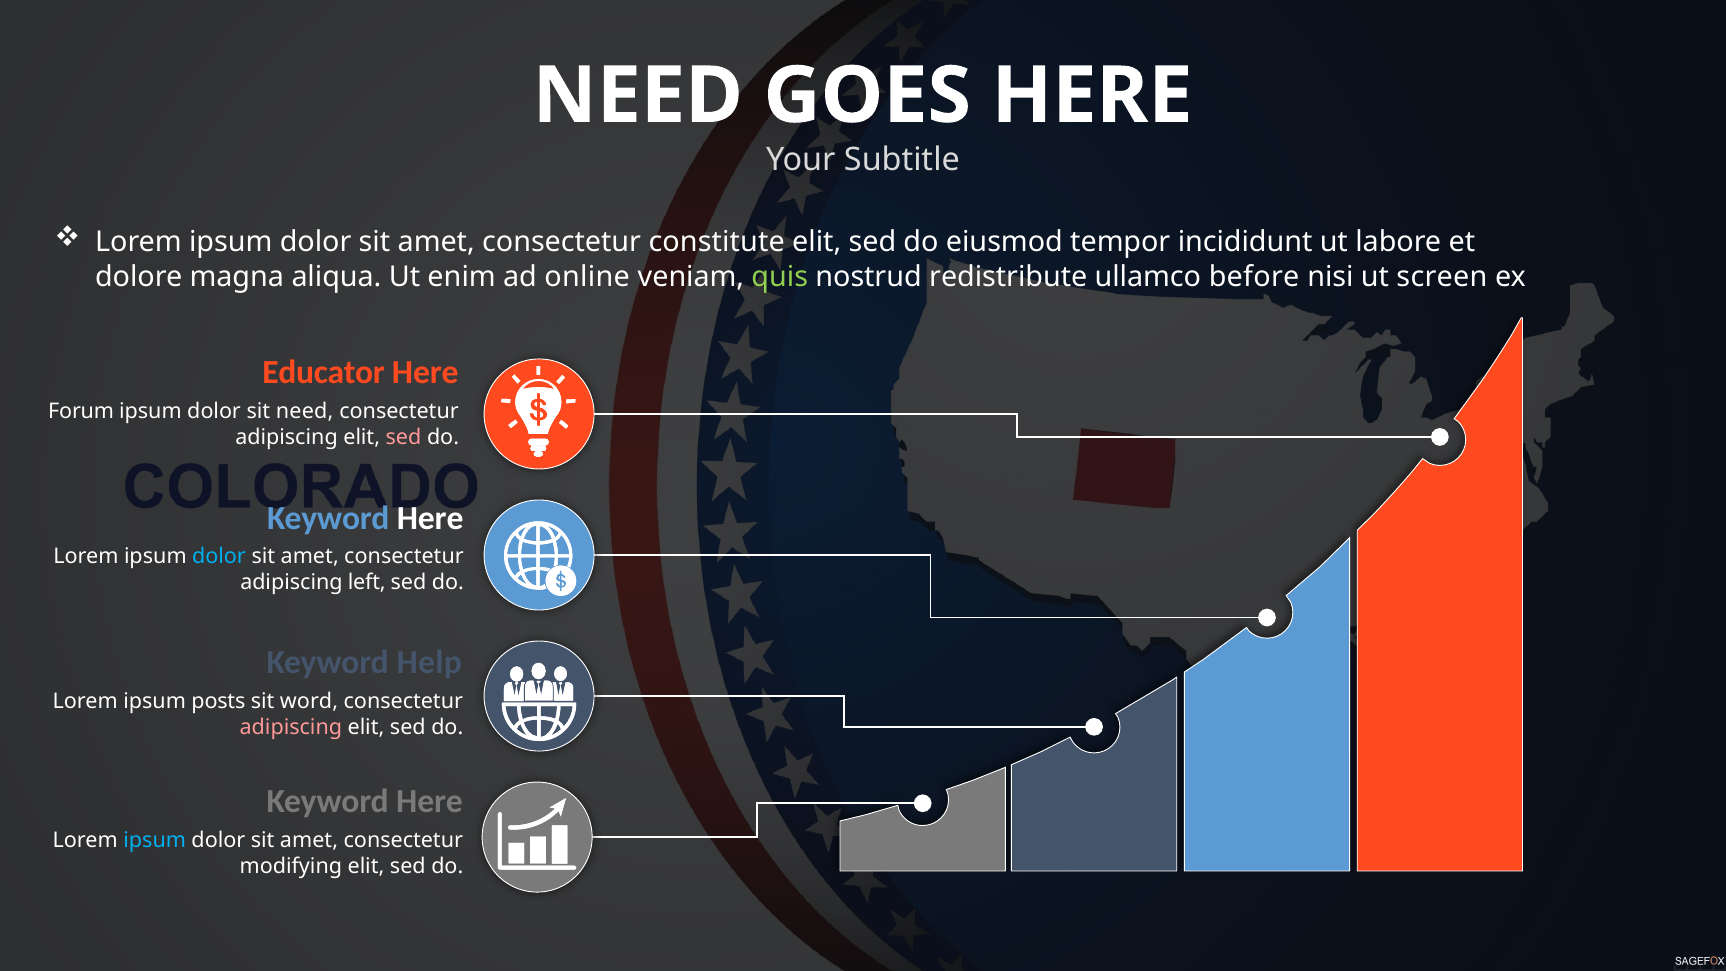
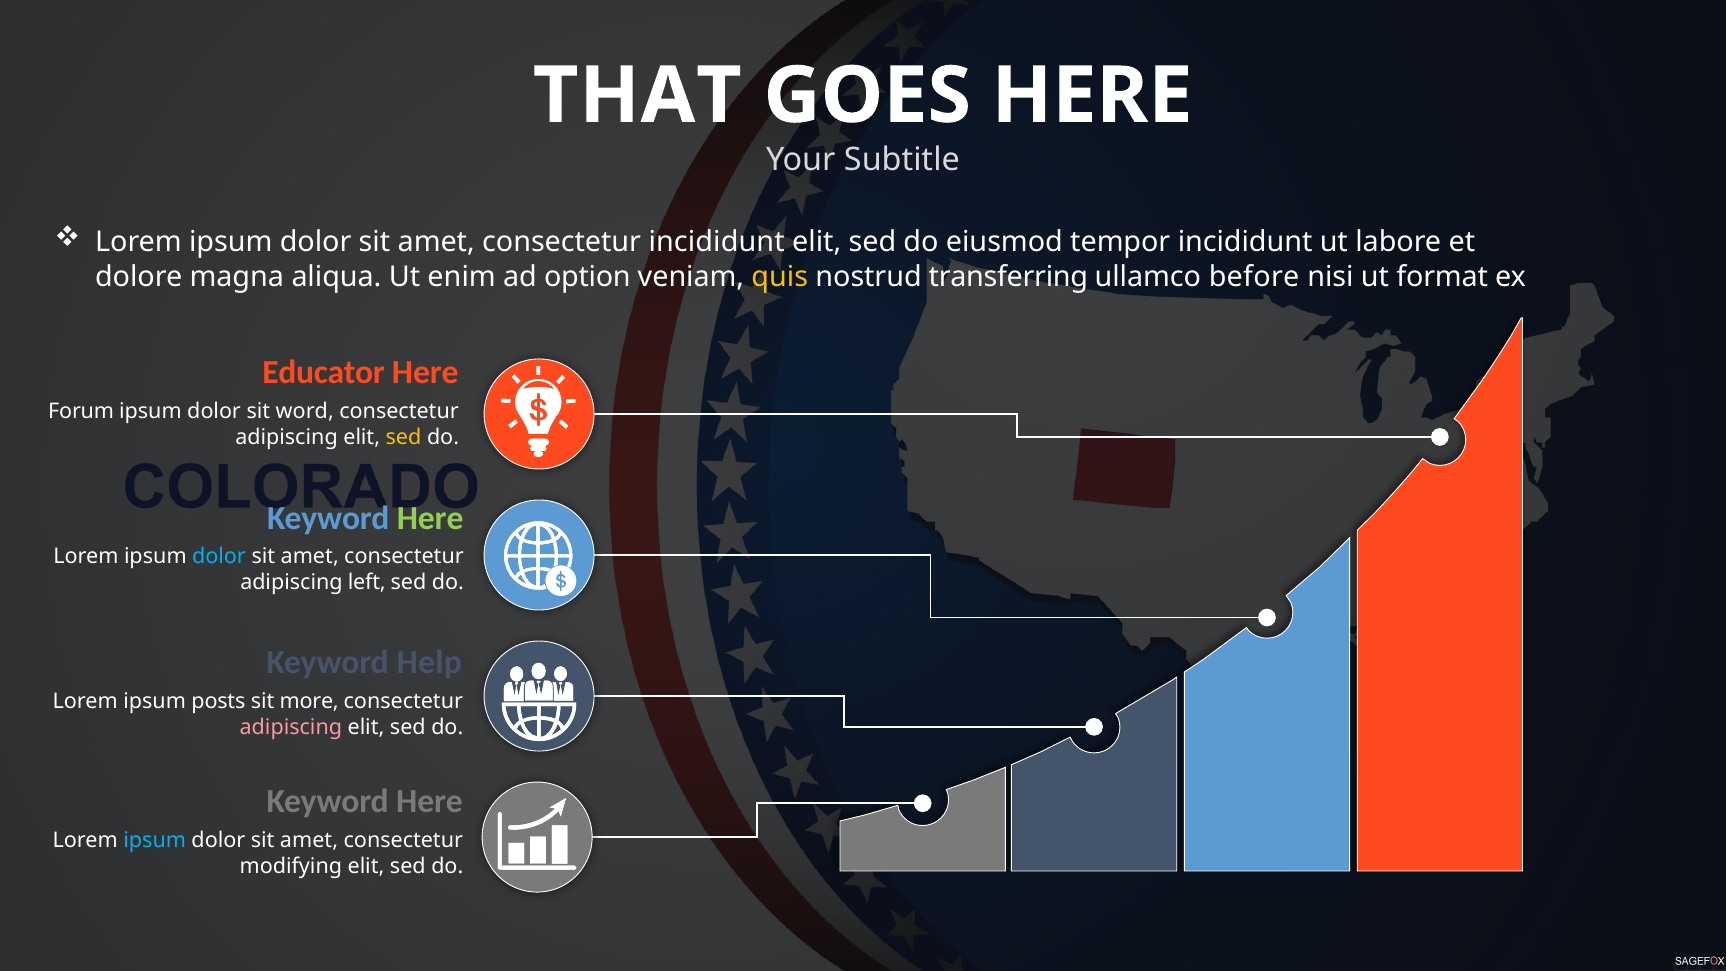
NEED at (638, 96): NEED -> THAT
consectetur constitute: constitute -> incididunt
online: online -> option
quis colour: light green -> yellow
redistribute: redistribute -> transferring
screen: screen -> format
sit need: need -> word
sed at (404, 437) colour: pink -> yellow
Here at (430, 518) colour: white -> light green
word: word -> more
